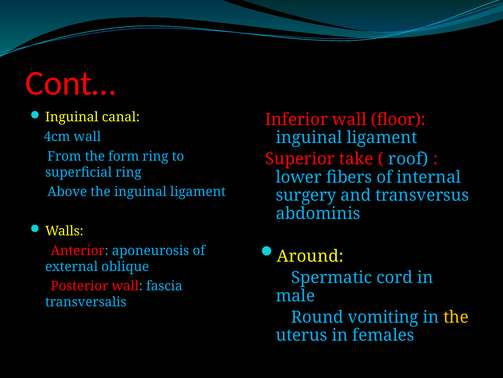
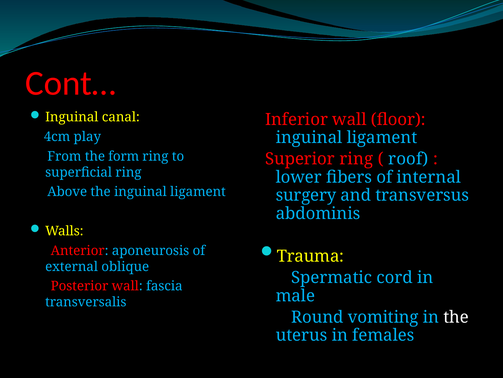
4cm wall: wall -> play
Superior take: take -> ring
Around: Around -> Trauma
the at (456, 317) colour: yellow -> white
